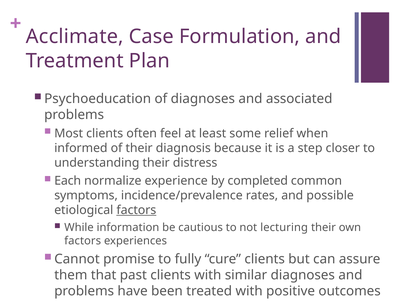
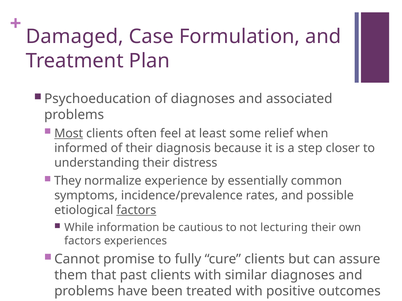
Acclimate: Acclimate -> Damaged
Most underline: none -> present
Each: Each -> They
completed: completed -> essentially
